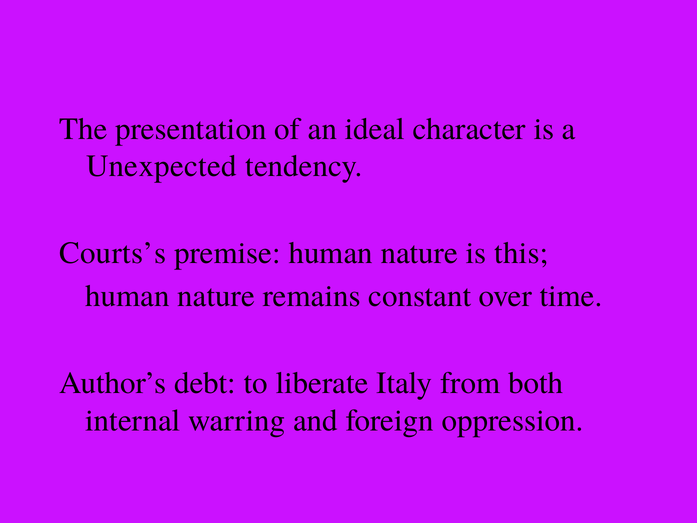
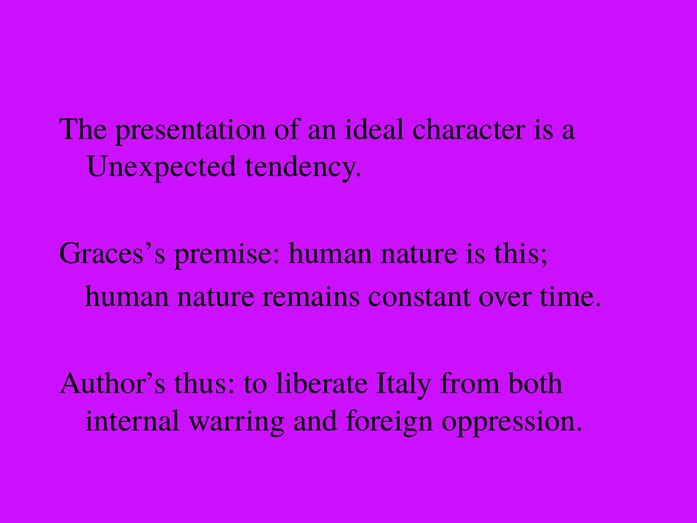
Courts’s: Courts’s -> Graces’s
debt: debt -> thus
